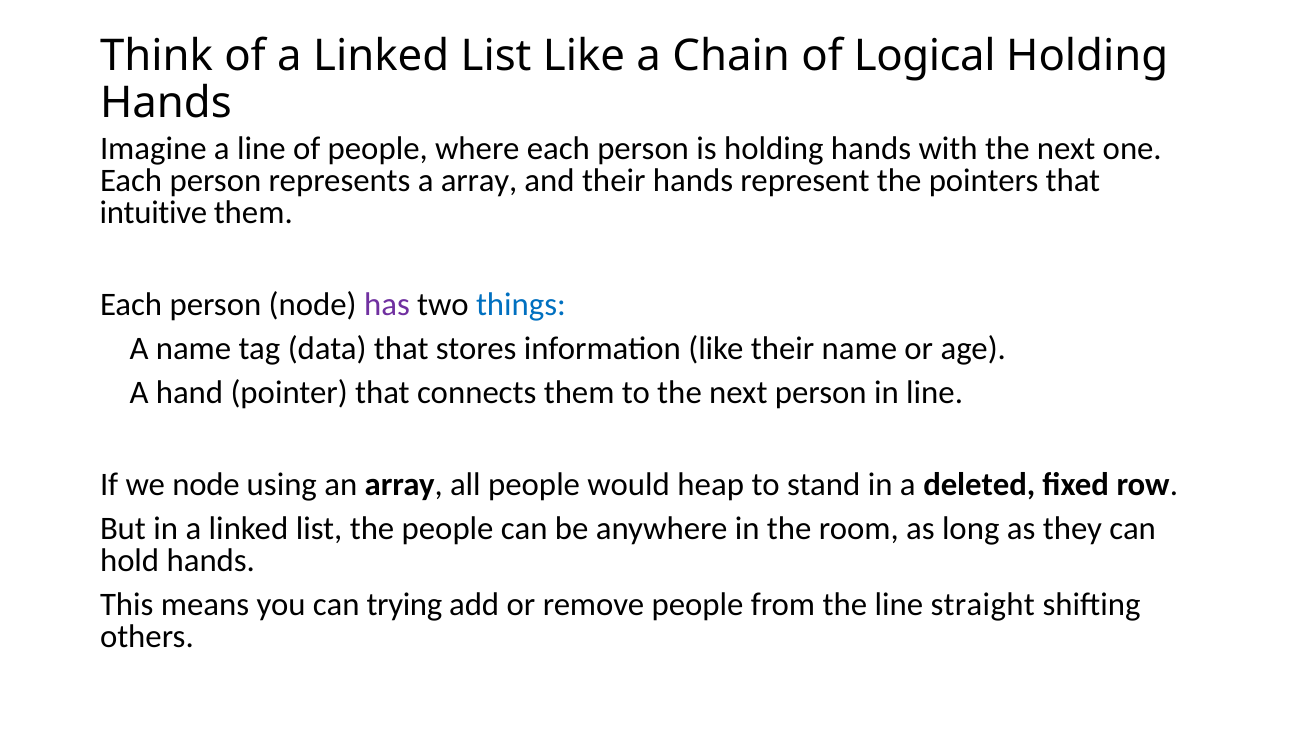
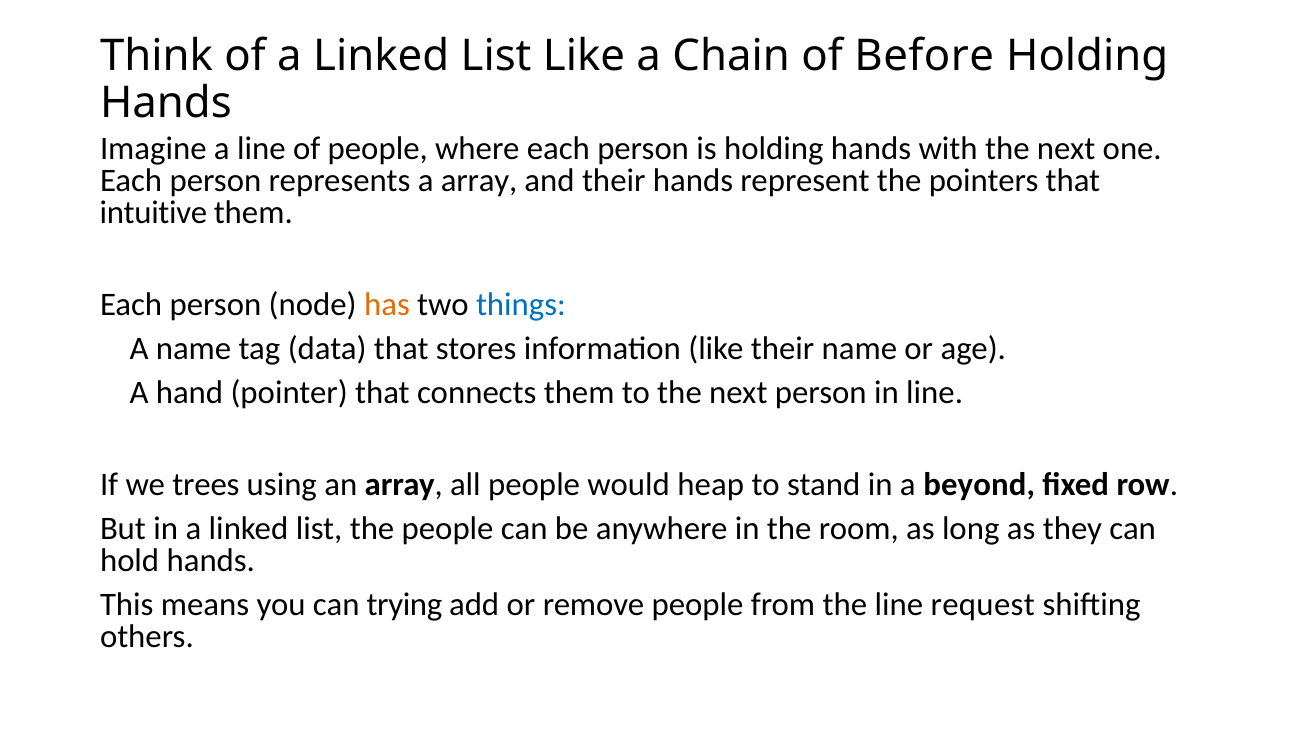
Logical: Logical -> Before
has colour: purple -> orange
we node: node -> trees
deleted: deleted -> beyond
straight: straight -> request
